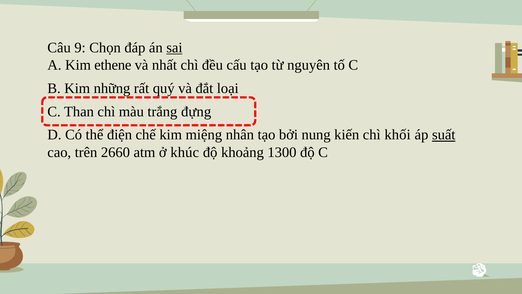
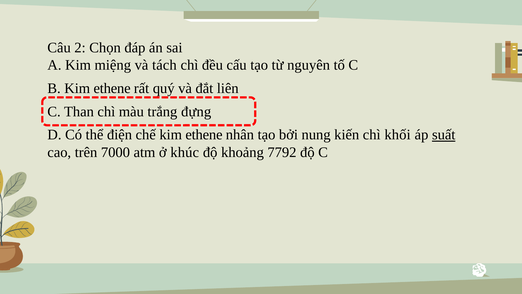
9: 9 -> 2
sai underline: present -> none
ethene: ethene -> miệng
nhất: nhất -> tách
B Kim những: những -> ethene
loại: loại -> liên
chế kim miệng: miệng -> ethene
2660: 2660 -> 7000
1300: 1300 -> 7792
